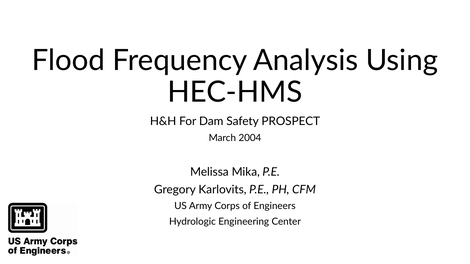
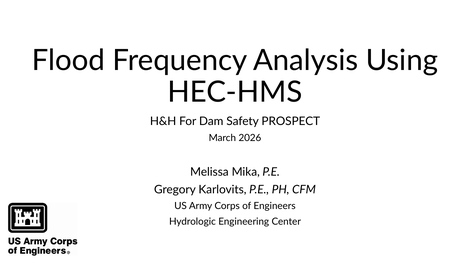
2004: 2004 -> 2026
